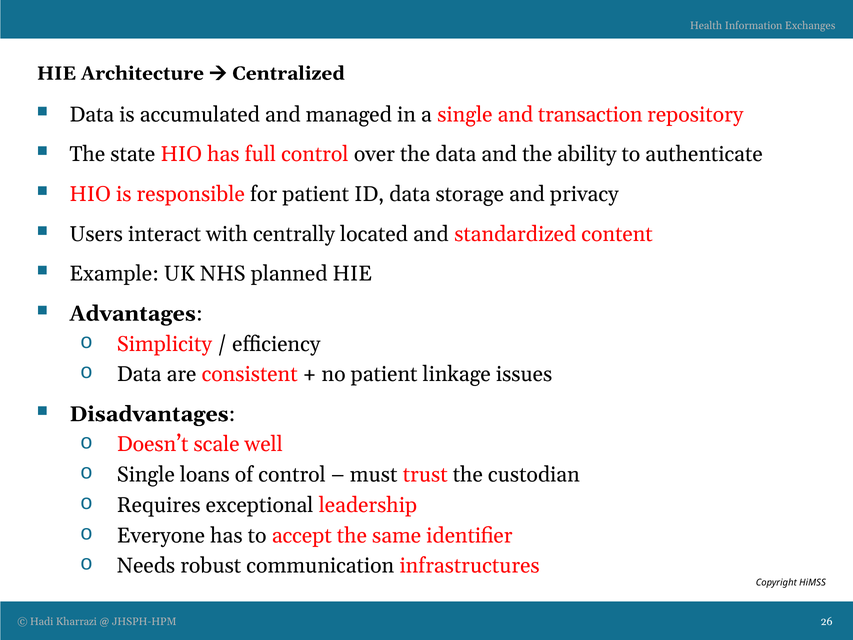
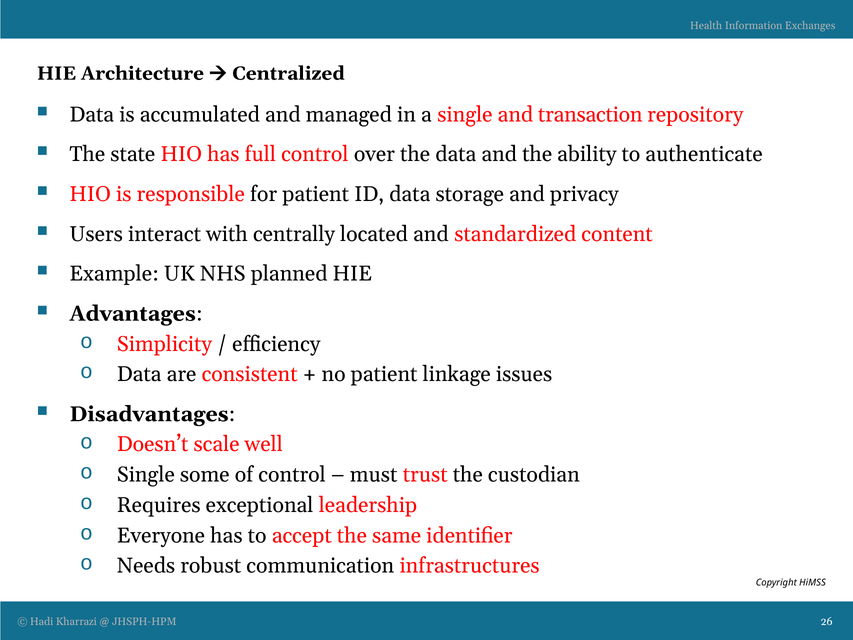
loans: loans -> some
